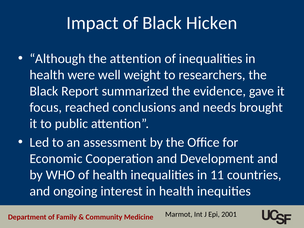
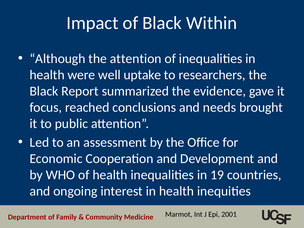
Hicken: Hicken -> Within
weight: weight -> uptake
11: 11 -> 19
